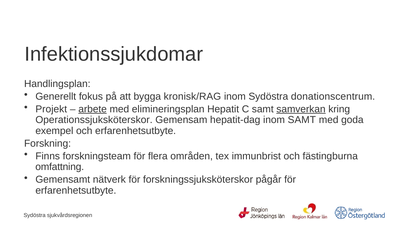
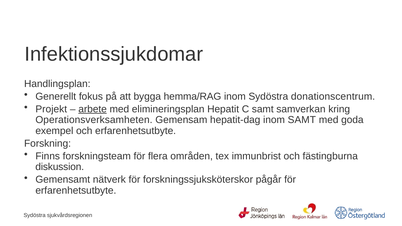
kronisk/RAG: kronisk/RAG -> hemma/RAG
samverkan underline: present -> none
Operationssjuksköterskor: Operationssjuksköterskor -> Operationsverksamheten
omfattning: omfattning -> diskussion
